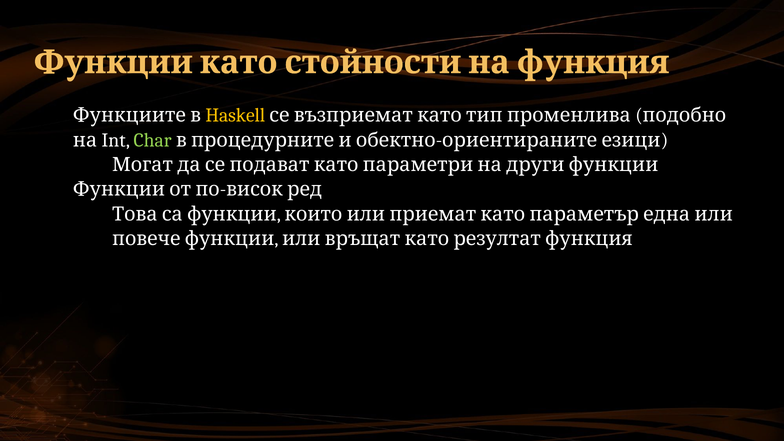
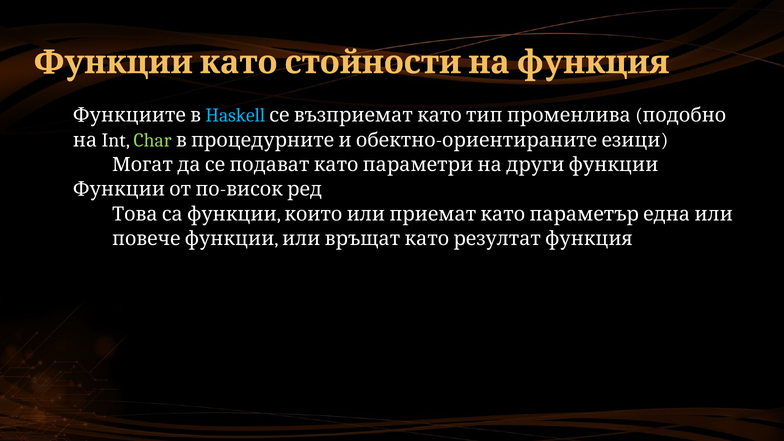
Haskell colour: yellow -> light blue
